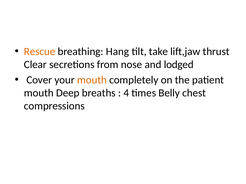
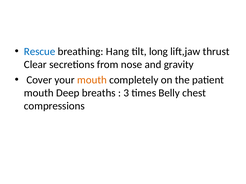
Rescue colour: orange -> blue
take: take -> long
lodged: lodged -> gravity
4: 4 -> 3
